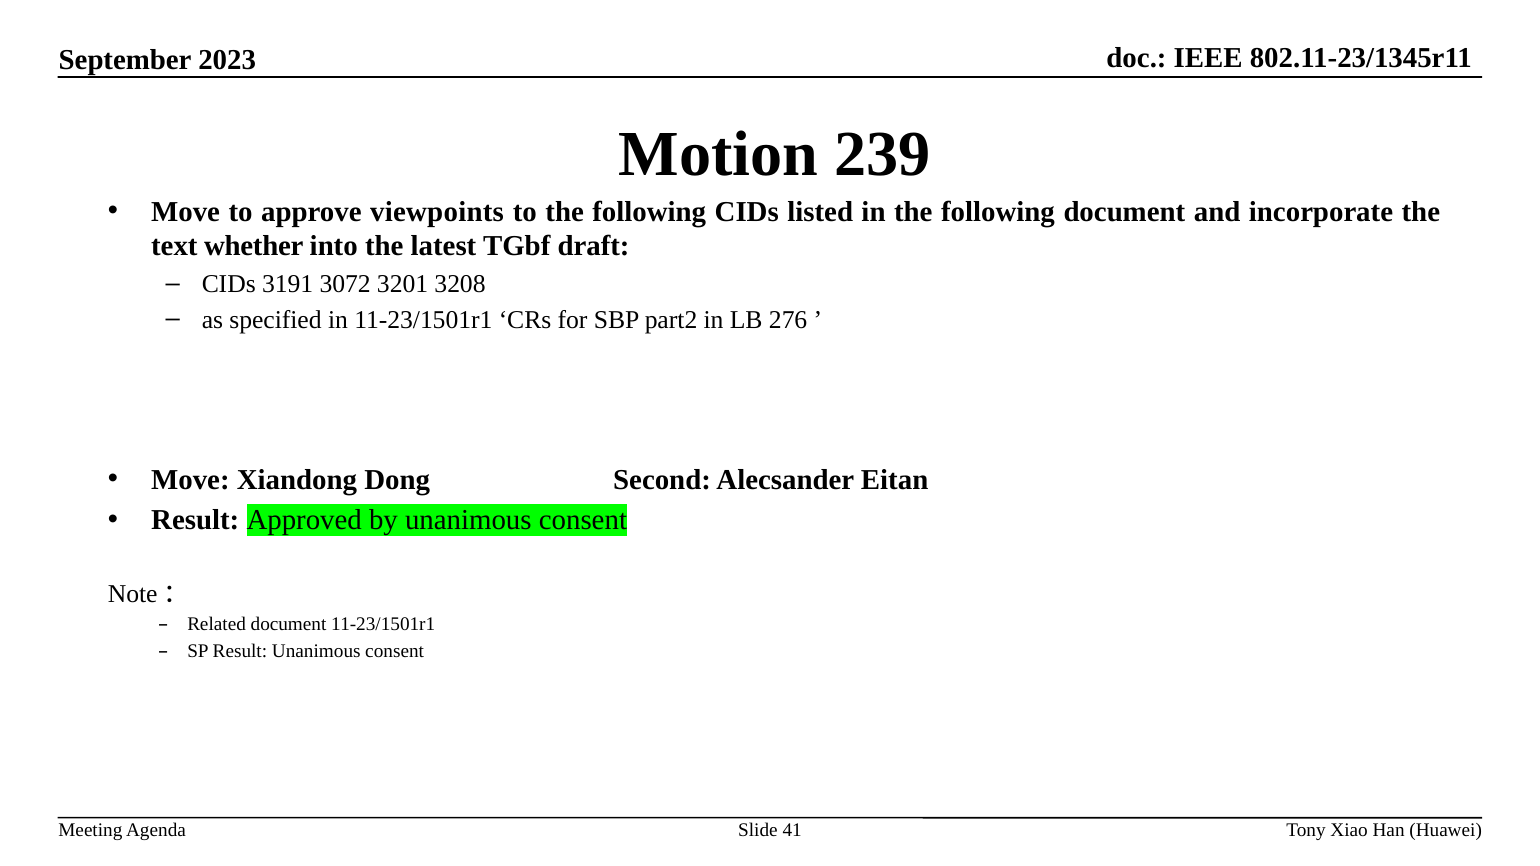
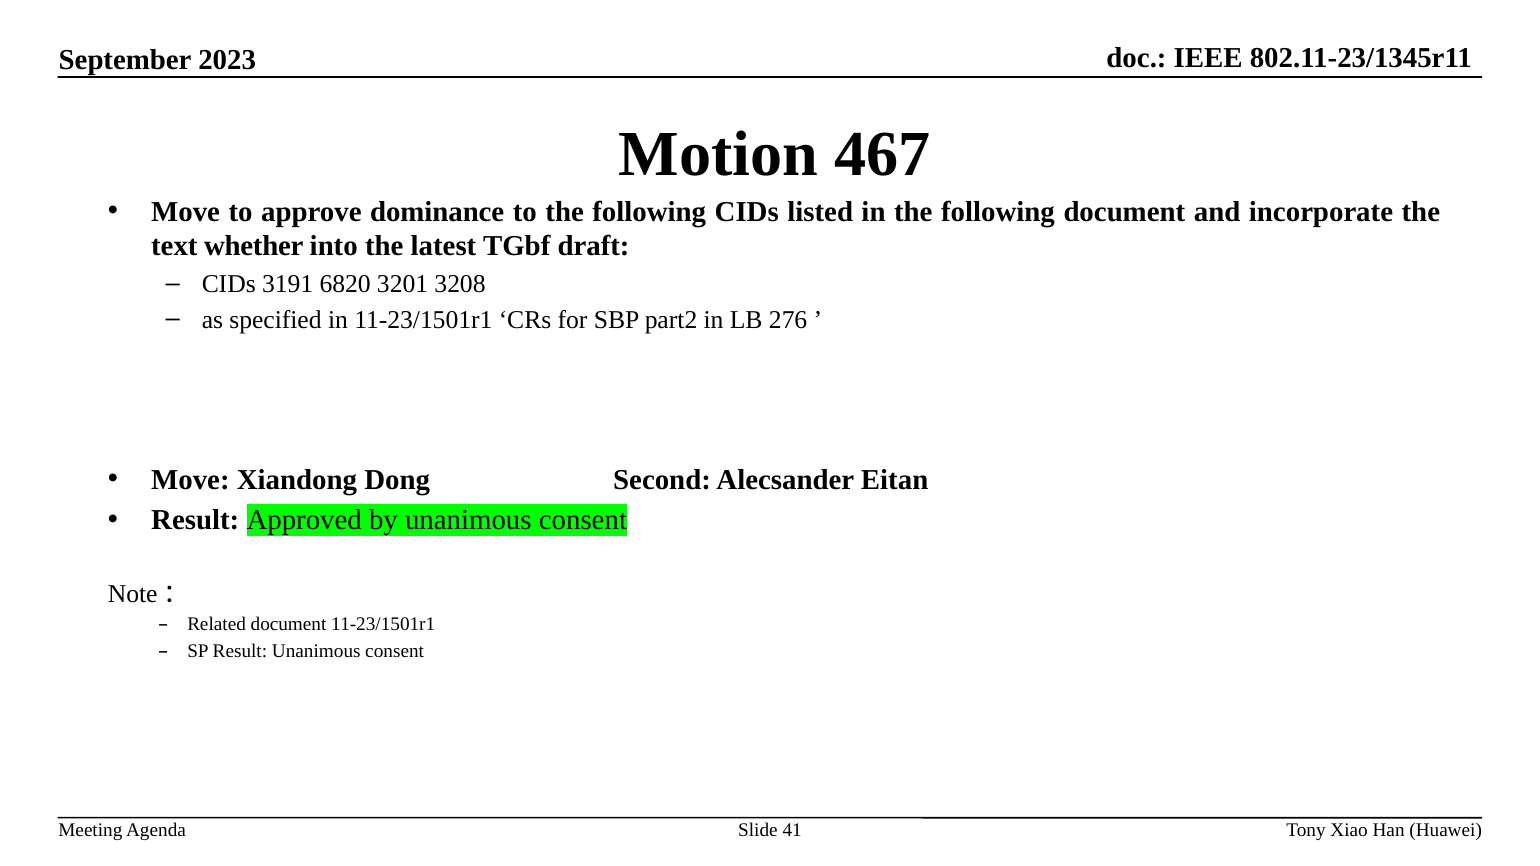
239: 239 -> 467
viewpoints: viewpoints -> dominance
3072: 3072 -> 6820
